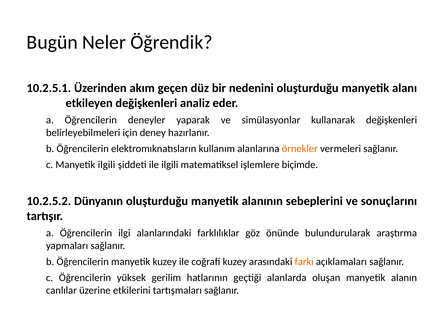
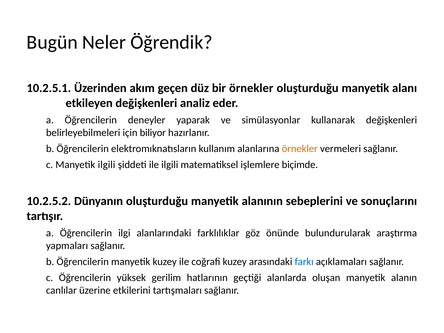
bir nedenini: nedenini -> örnekler
deney: deney -> biliyor
farkı colour: orange -> blue
